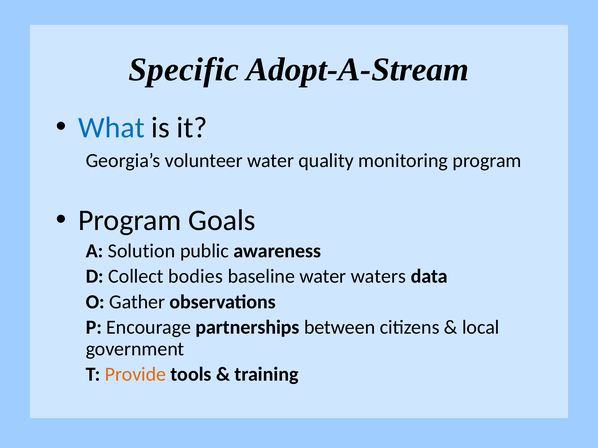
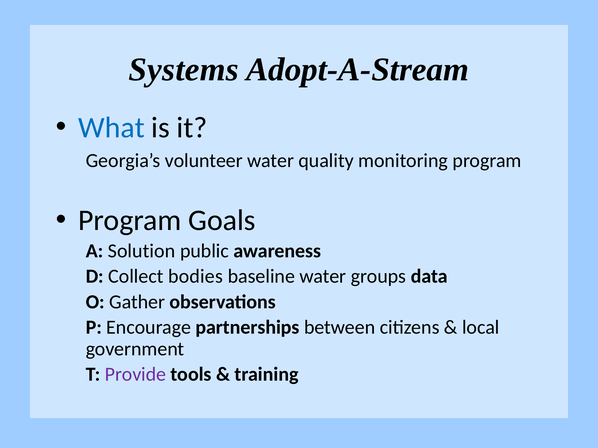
Specific: Specific -> Systems
waters: waters -> groups
Provide colour: orange -> purple
